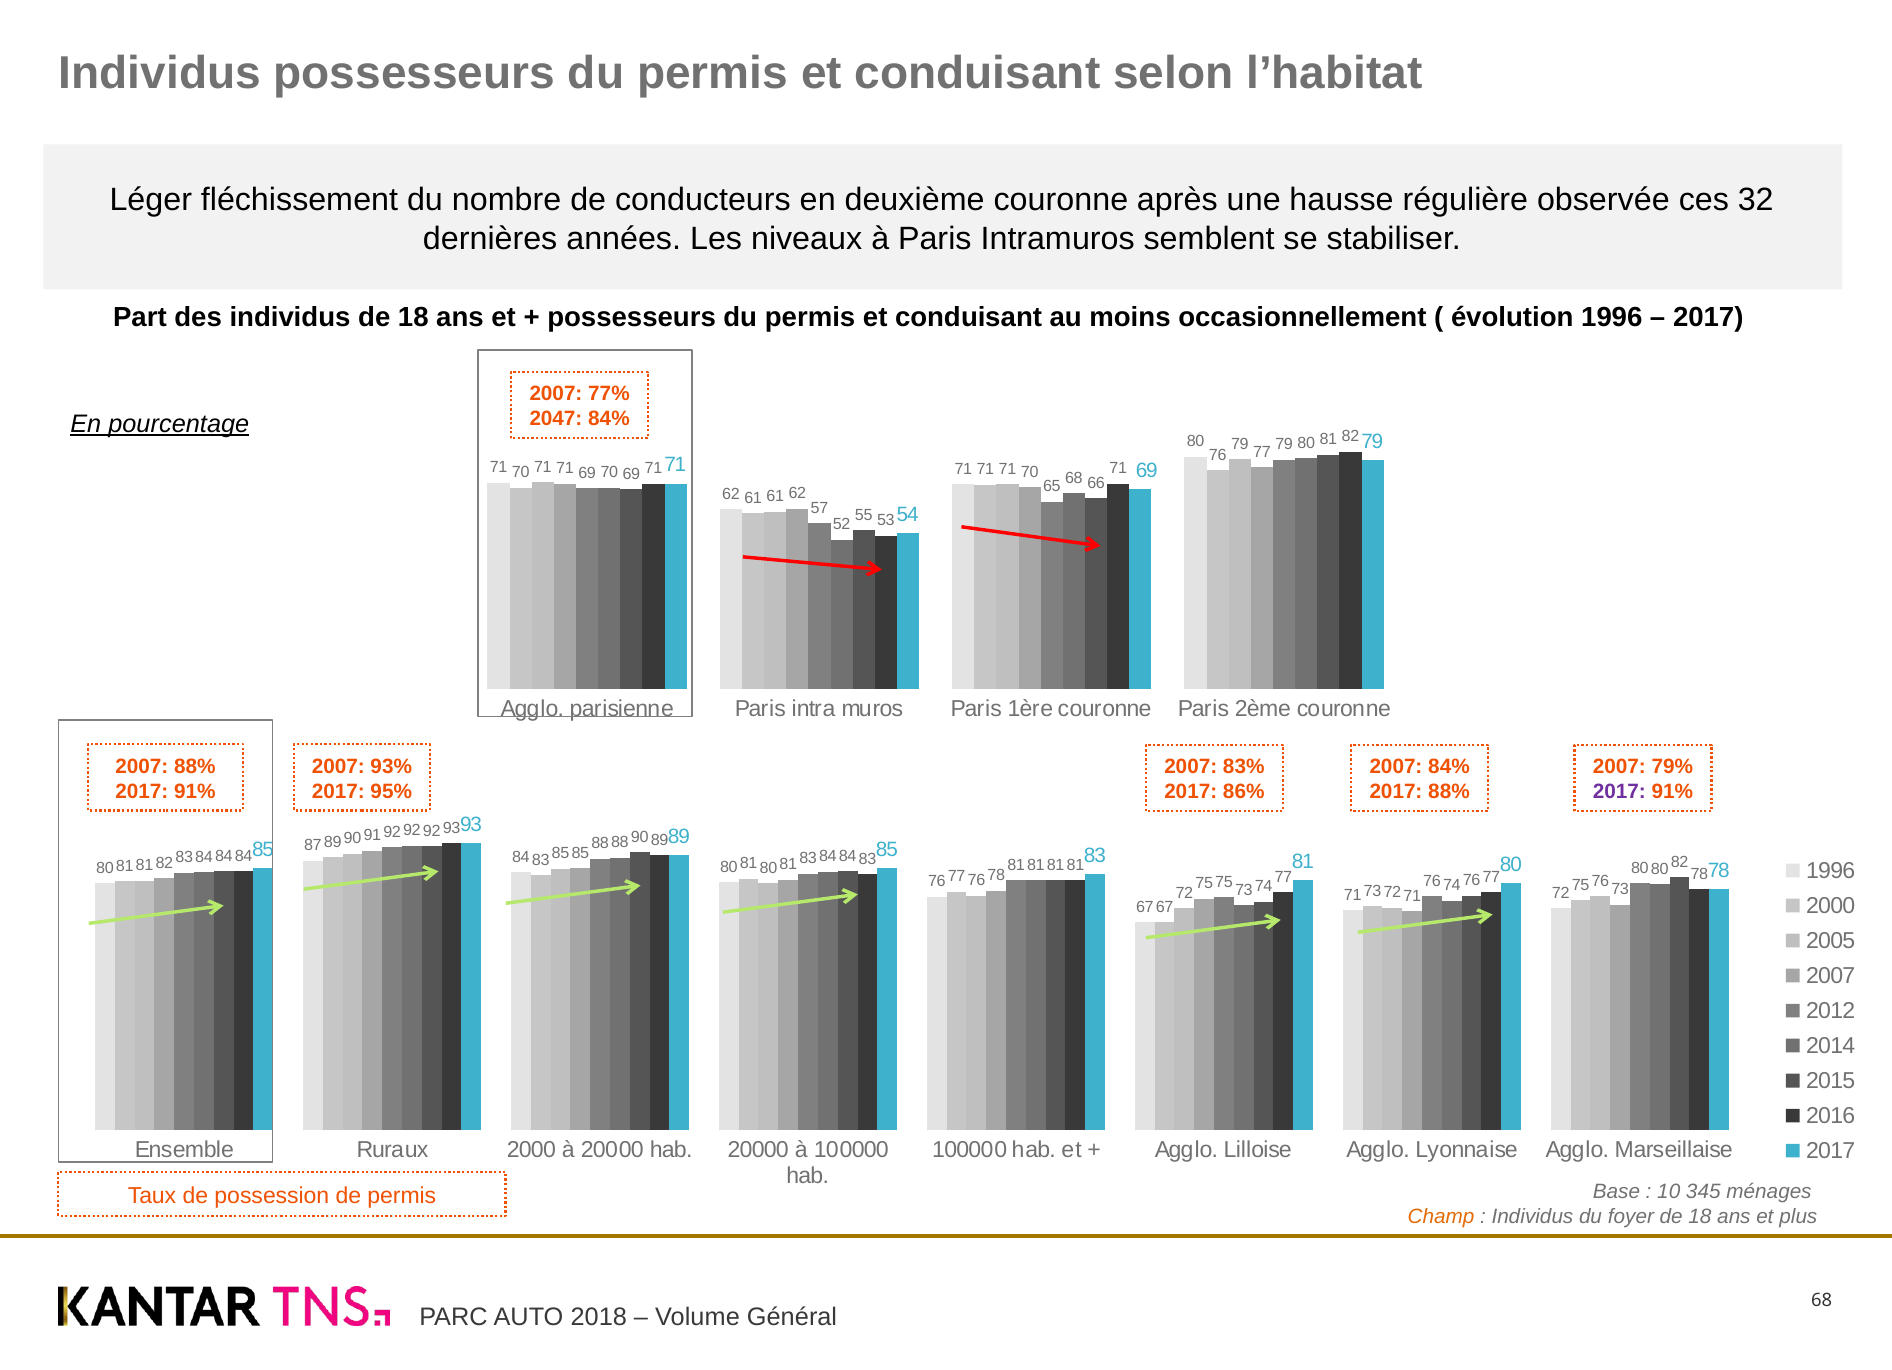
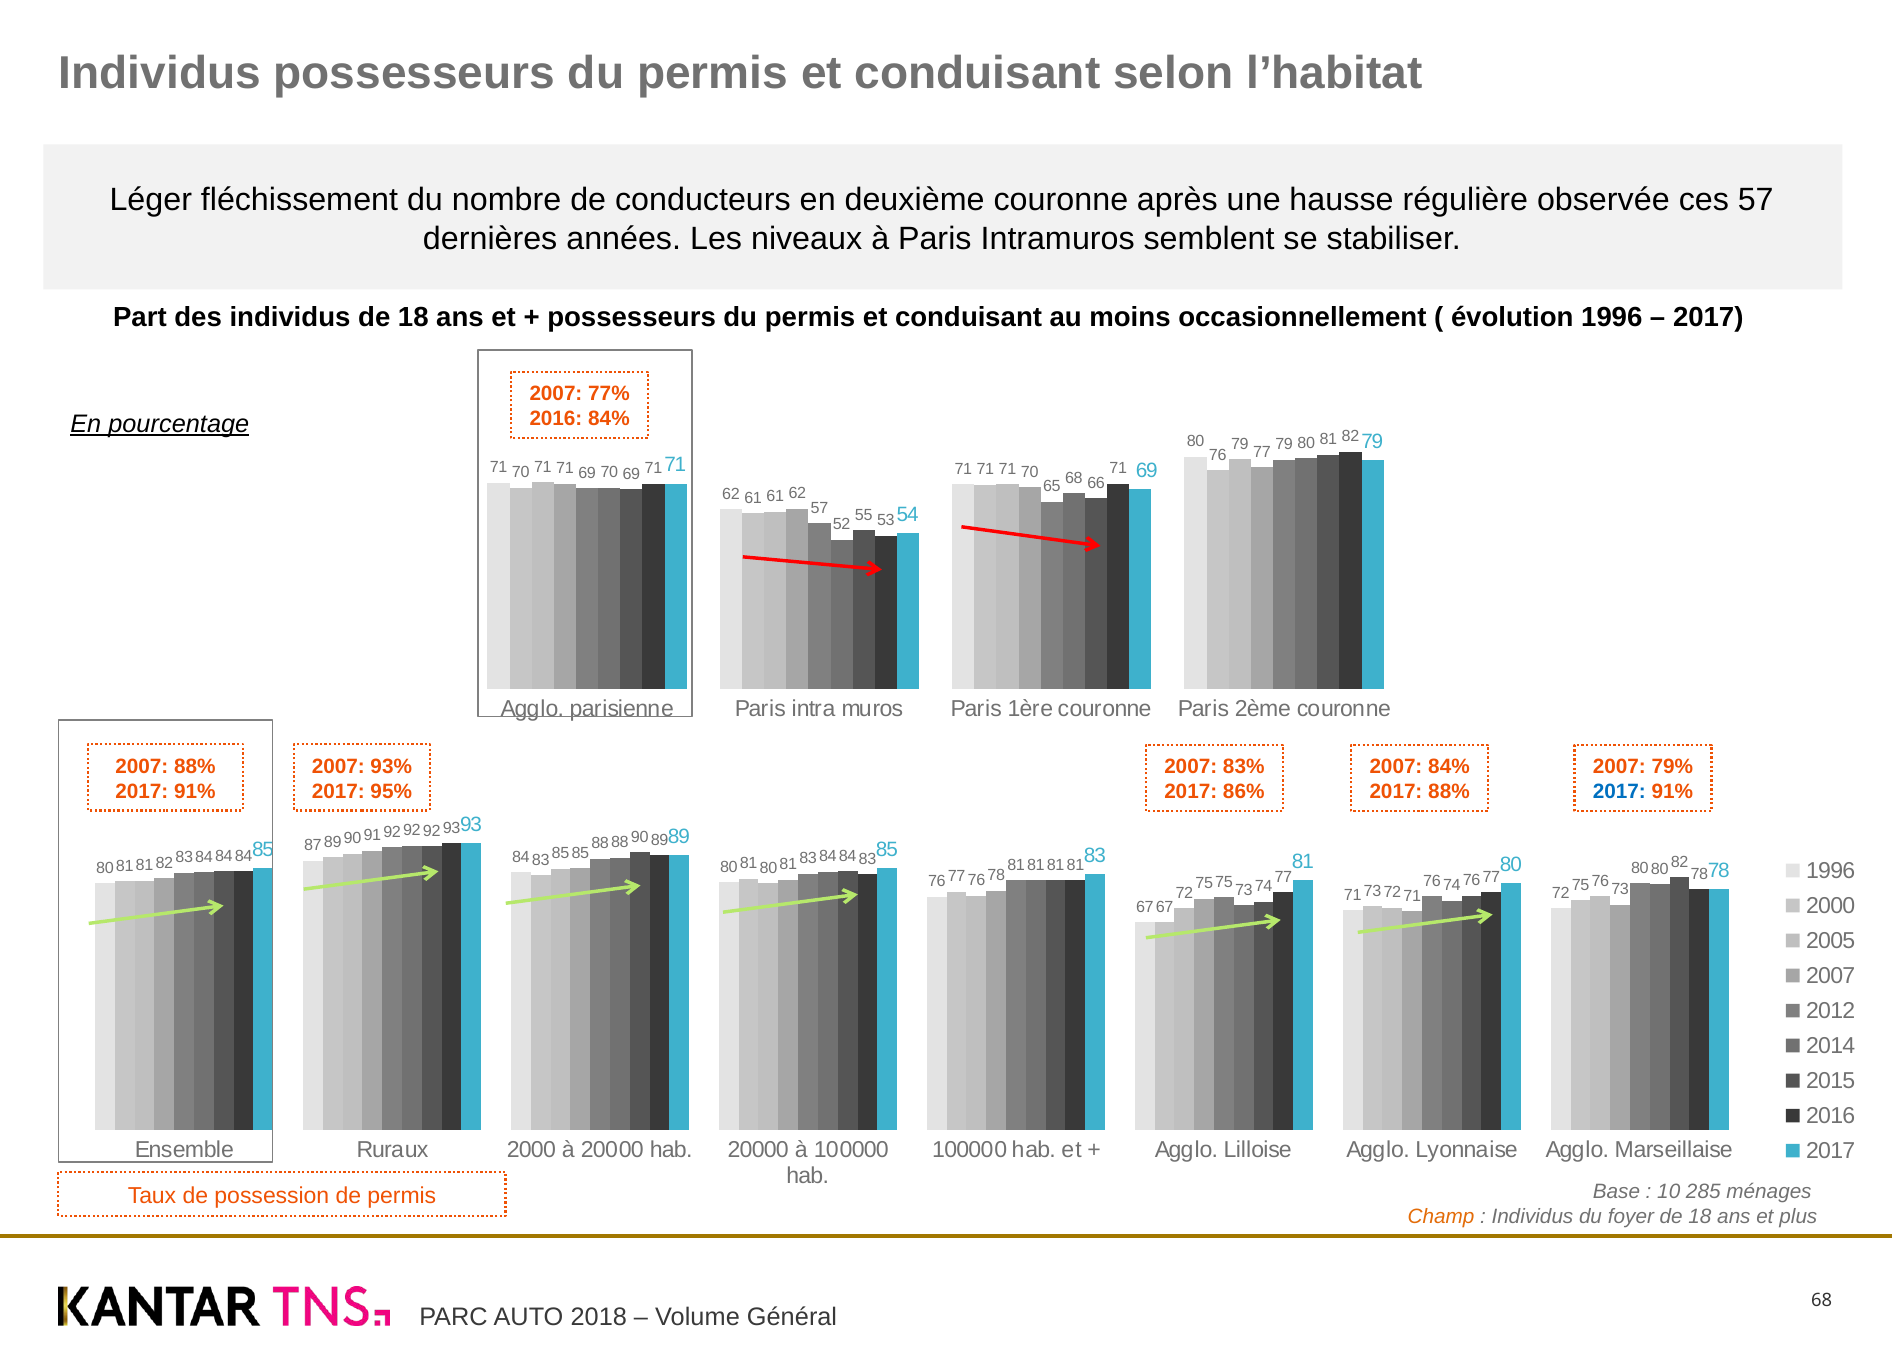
ces 32: 32 -> 57
2047 at (556, 419): 2047 -> 2016
2017 at (1619, 792) colour: purple -> blue
345: 345 -> 285
